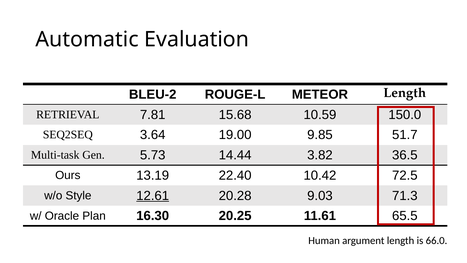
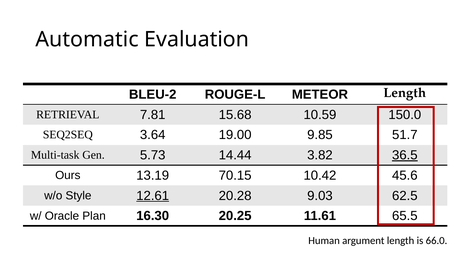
36.5 underline: none -> present
22.40: 22.40 -> 70.15
72.5: 72.5 -> 45.6
71.3: 71.3 -> 62.5
